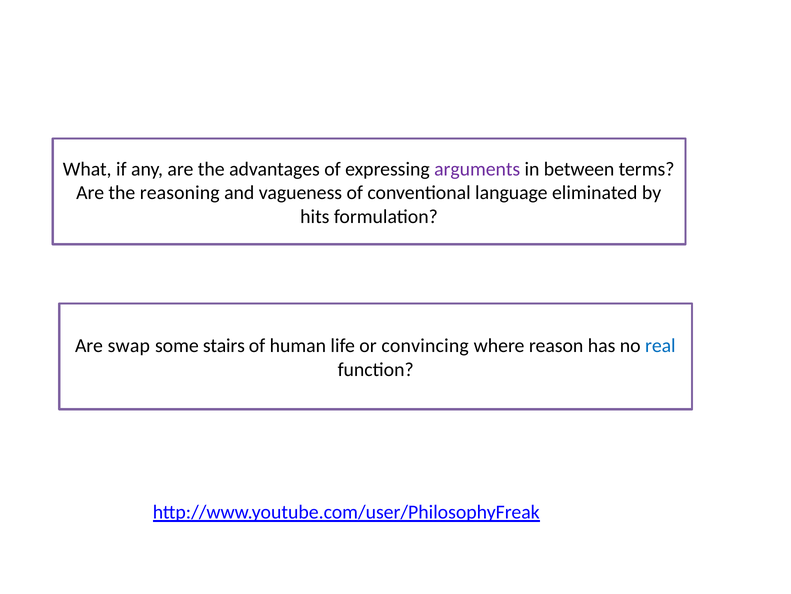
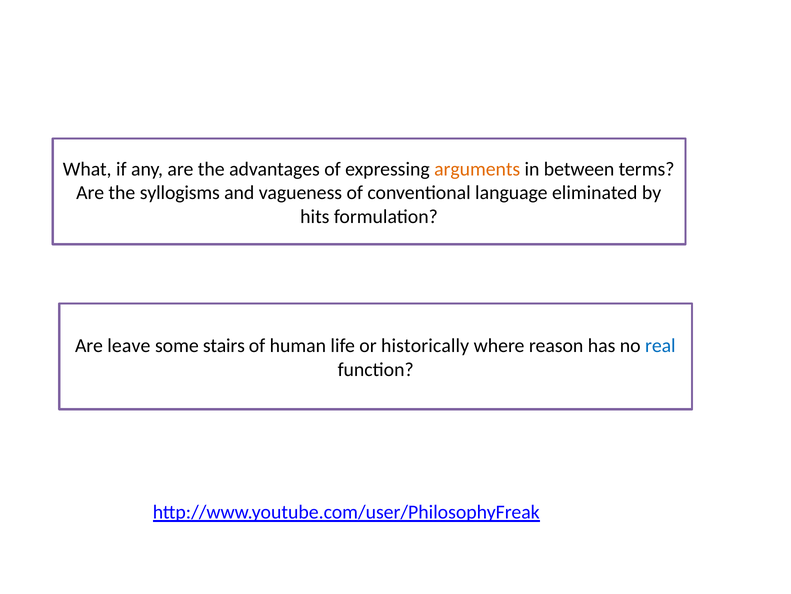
arguments colour: purple -> orange
reasoning: reasoning -> syllogisms
swap: swap -> leave
convincing: convincing -> historically
